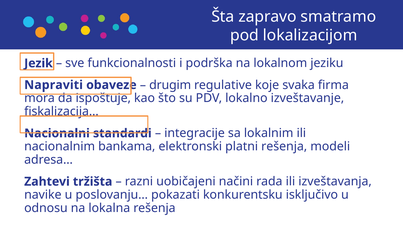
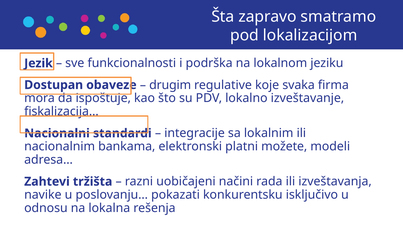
Napraviti: Napraviti -> Dostupan
platni rešenja: rešenja -> možete
